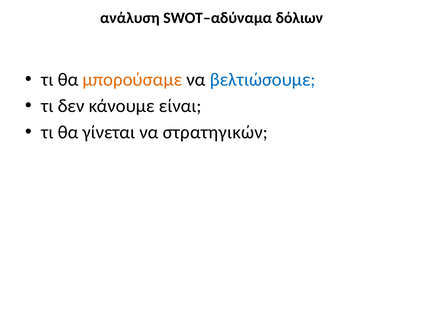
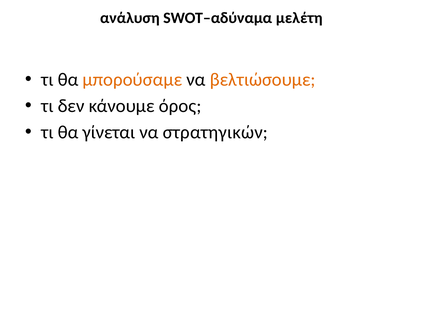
δόλιων: δόλιων -> μελέτη
βελτιώσουμε colour: blue -> orange
είναι: είναι -> όρος
